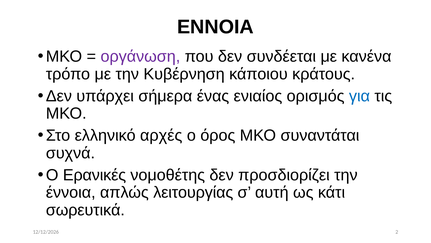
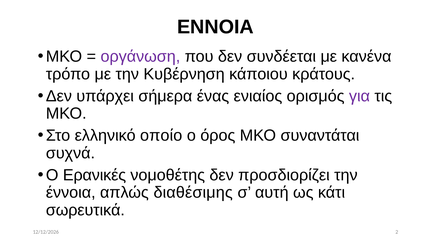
για colour: blue -> purple
αρχές: αρχές -> οποίο
λειτουργίας: λειτουργίας -> διαθέσιμης
